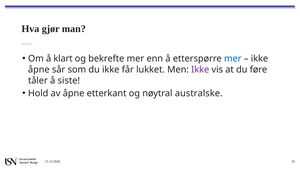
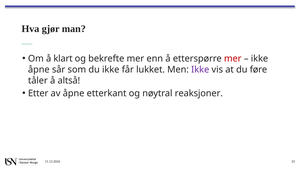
mer at (233, 58) colour: blue -> red
siste: siste -> altså
Hold: Hold -> Etter
australske: australske -> reaksjoner
